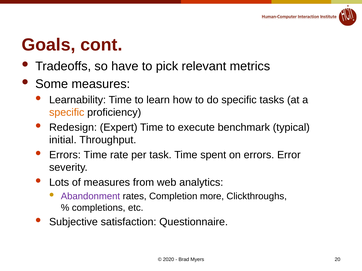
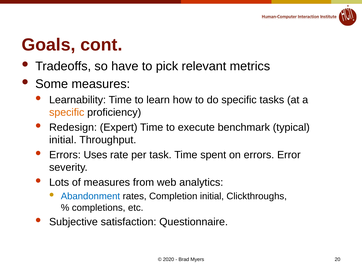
Errors Time: Time -> Uses
Abandonment colour: purple -> blue
Completion more: more -> initial
